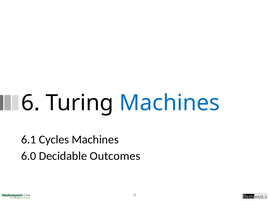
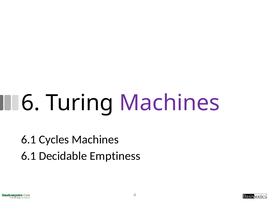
Machines at (170, 103) colour: blue -> purple
6.0 at (29, 157): 6.0 -> 6.1
Outcomes: Outcomes -> Emptiness
